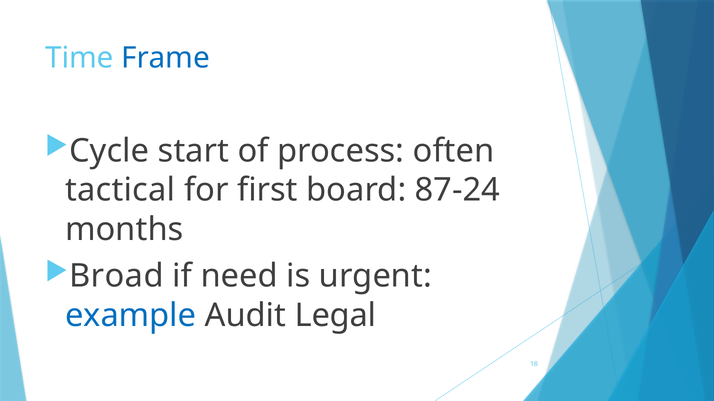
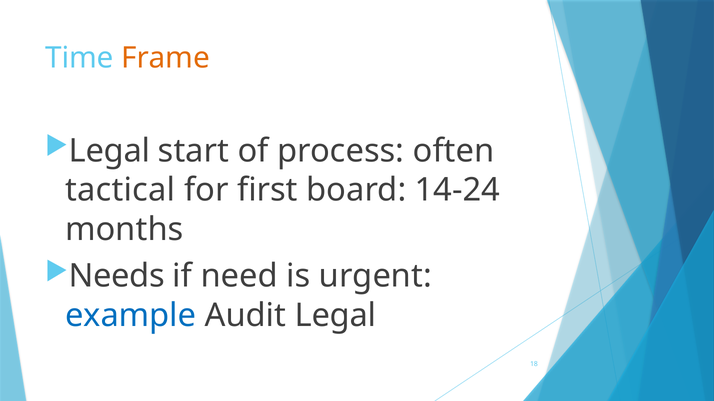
Frame colour: blue -> orange
Cycle at (109, 151): Cycle -> Legal
87-24: 87-24 -> 14-24
Broad: Broad -> Needs
